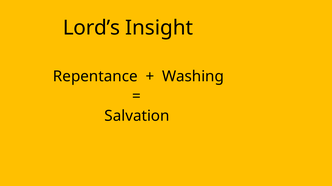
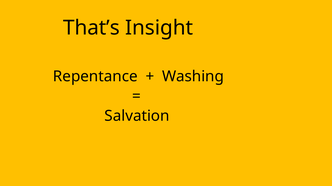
Lord’s: Lord’s -> That’s
